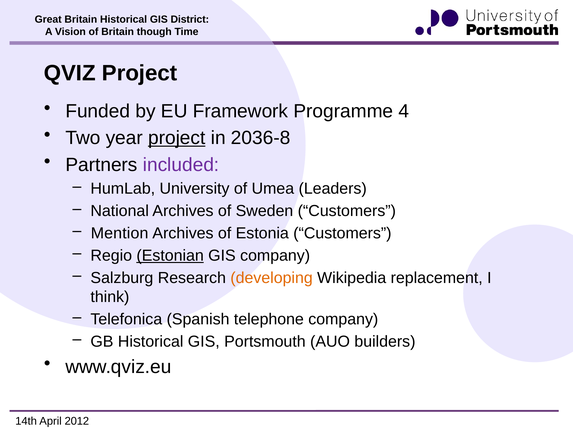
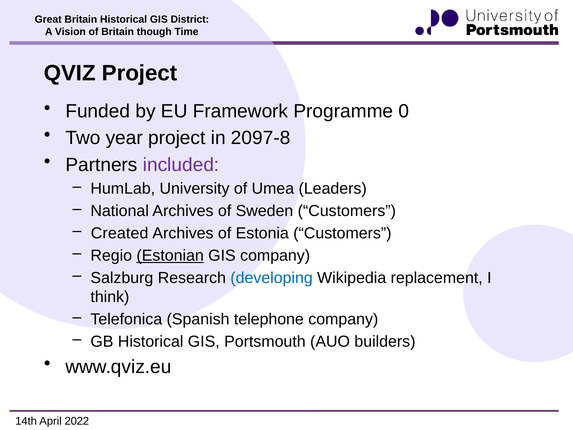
4: 4 -> 0
project at (177, 138) underline: present -> none
2036-8: 2036-8 -> 2097-8
Mention: Mention -> Created
developing colour: orange -> blue
2012: 2012 -> 2022
